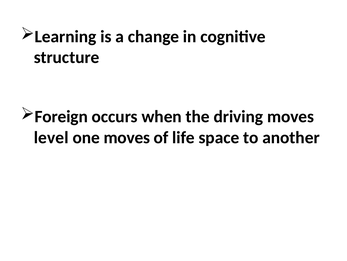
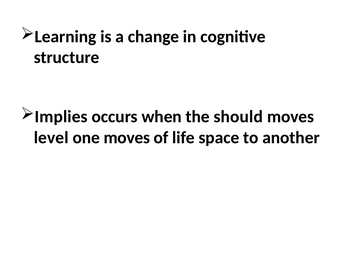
Foreign: Foreign -> Implies
driving: driving -> should
